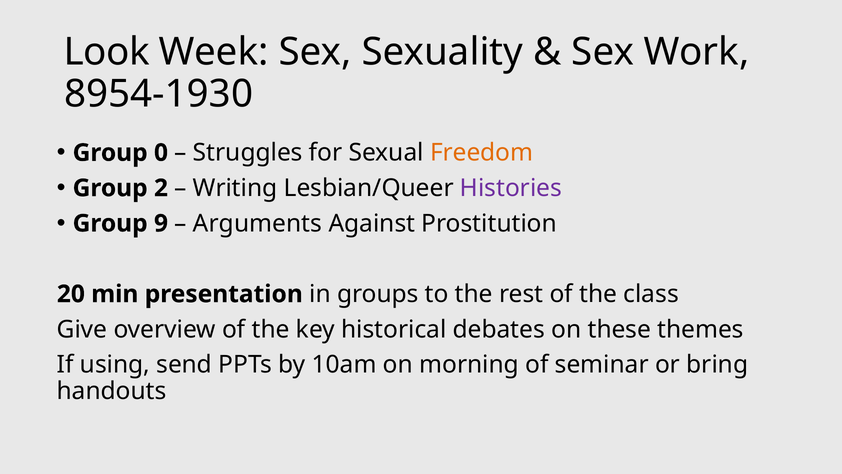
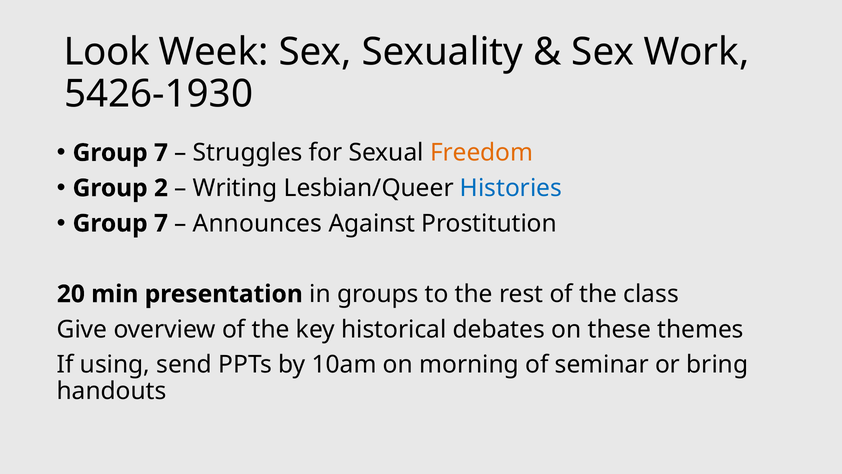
8954-1930: 8954-1930 -> 5426-1930
0 at (161, 153): 0 -> 7
Histories colour: purple -> blue
9 at (161, 223): 9 -> 7
Arguments: Arguments -> Announces
